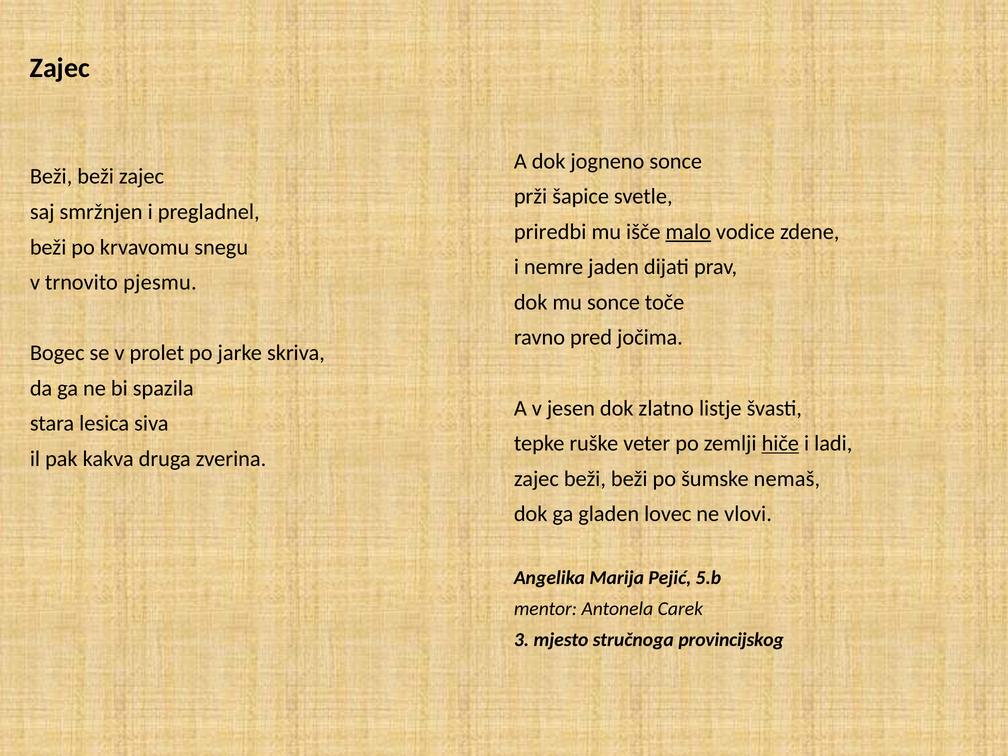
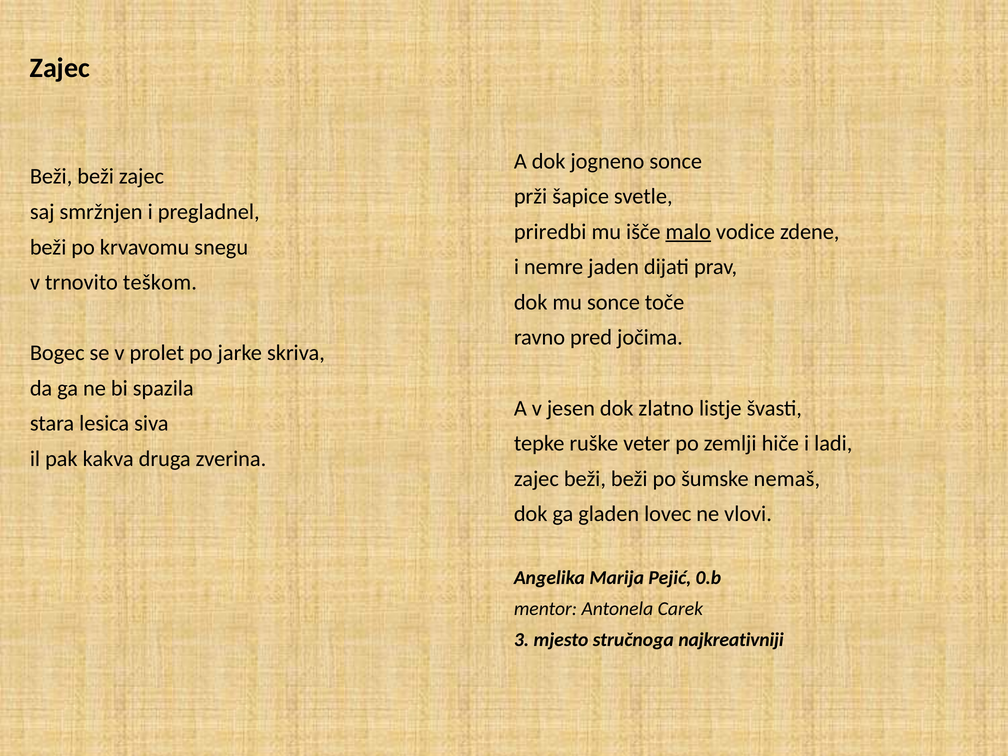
pjesmu: pjesmu -> teškom
hiče underline: present -> none
5.b: 5.b -> 0.b
provincijskog: provincijskog -> najkreativniji
